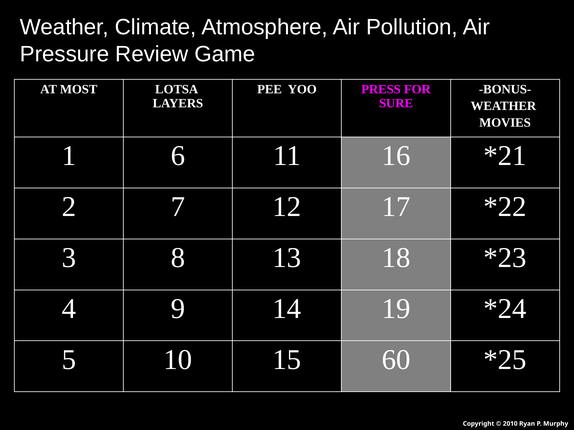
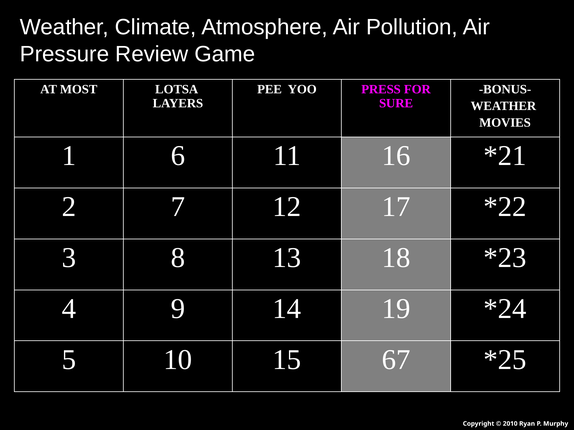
60: 60 -> 67
